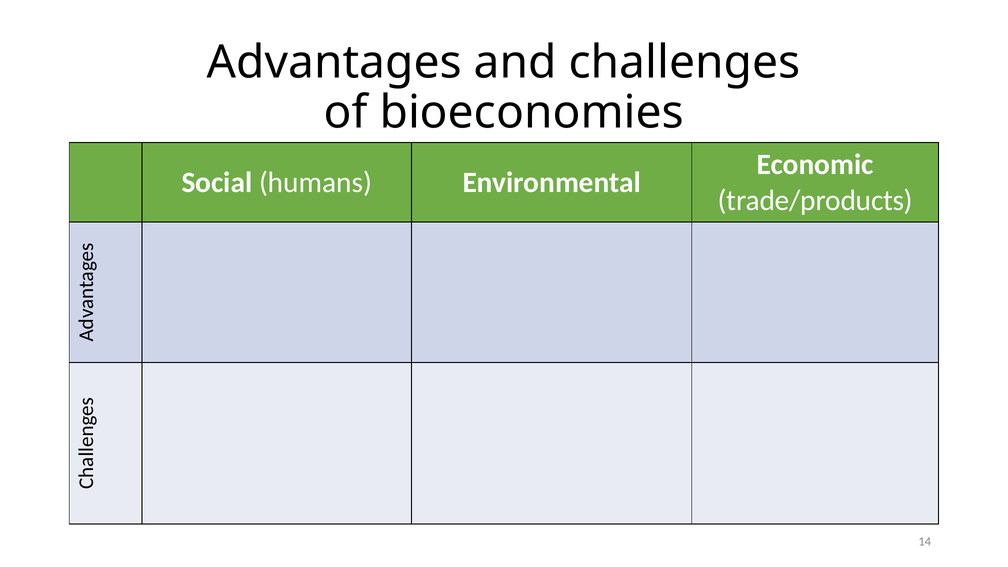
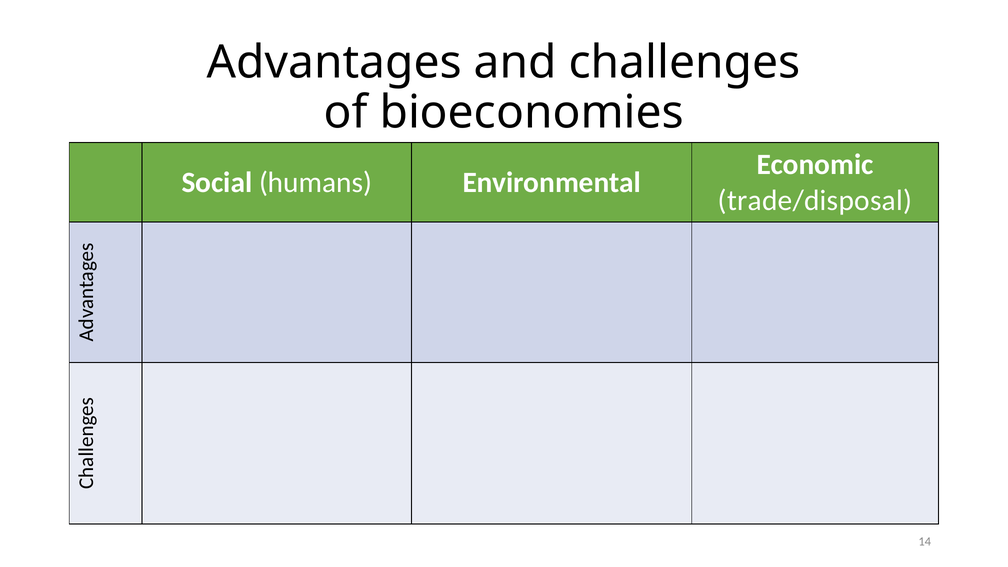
trade/products: trade/products -> trade/disposal
